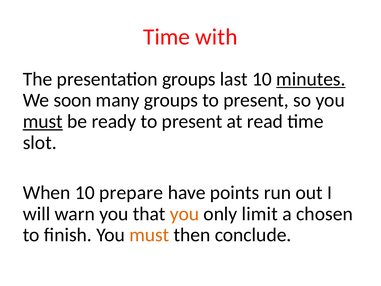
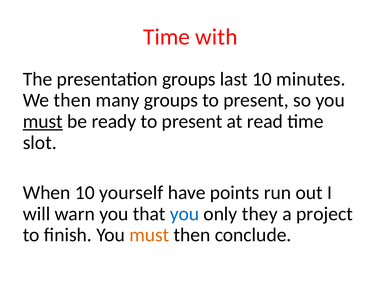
minutes underline: present -> none
We soon: soon -> then
prepare: prepare -> yourself
you at (185, 214) colour: orange -> blue
limit: limit -> they
chosen: chosen -> project
